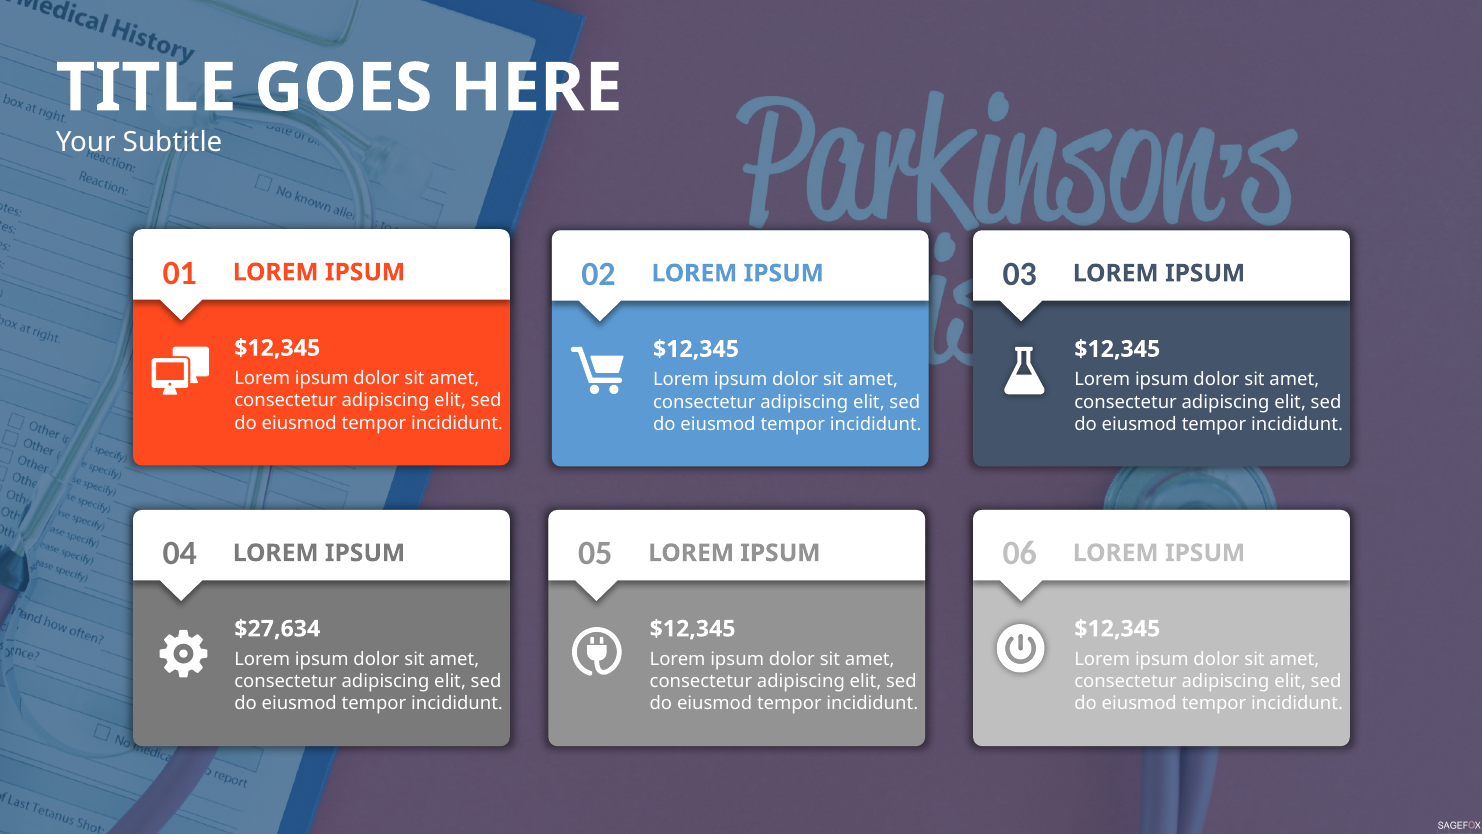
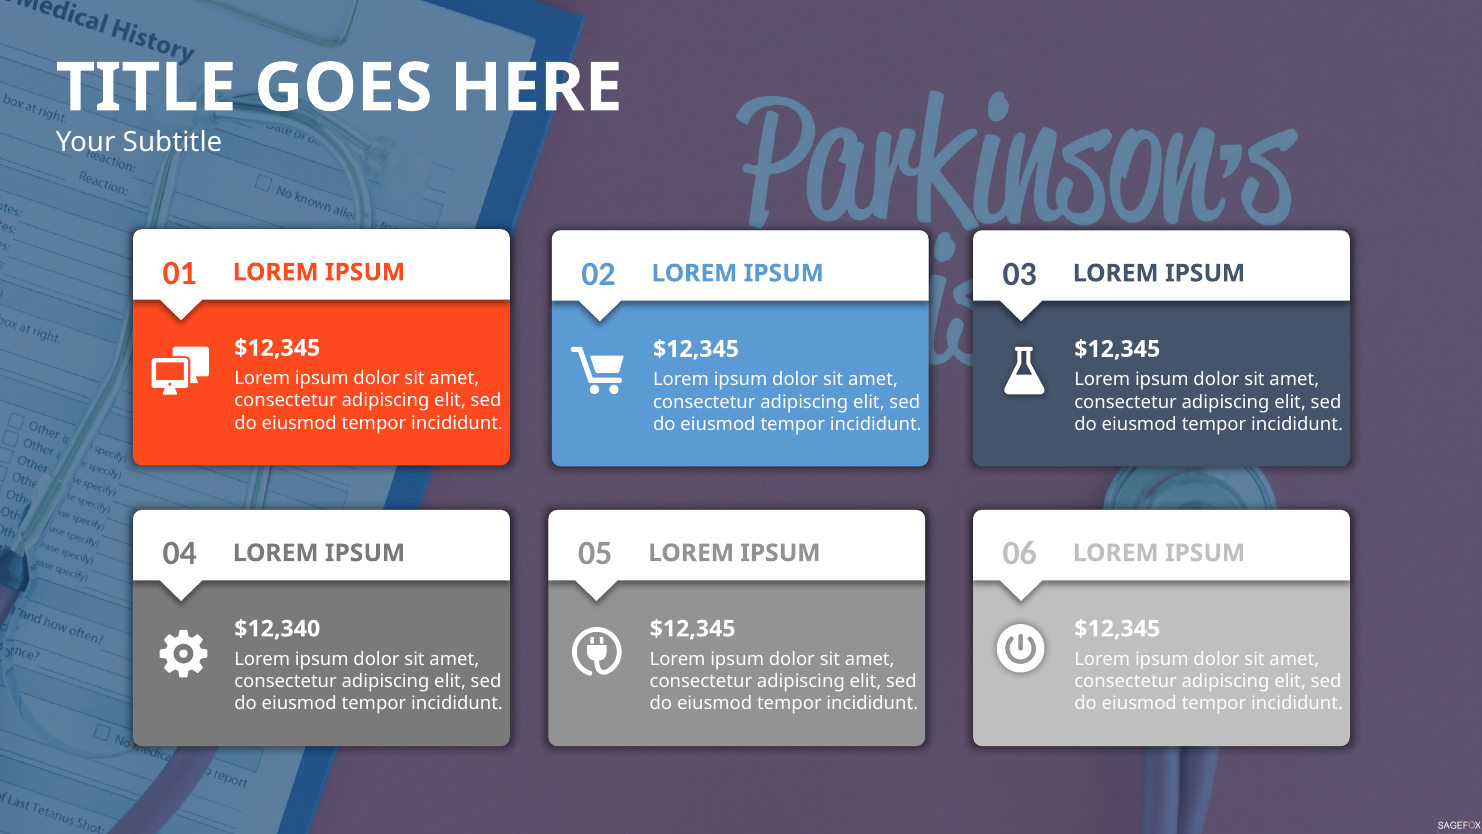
$27,634: $27,634 -> $12,340
